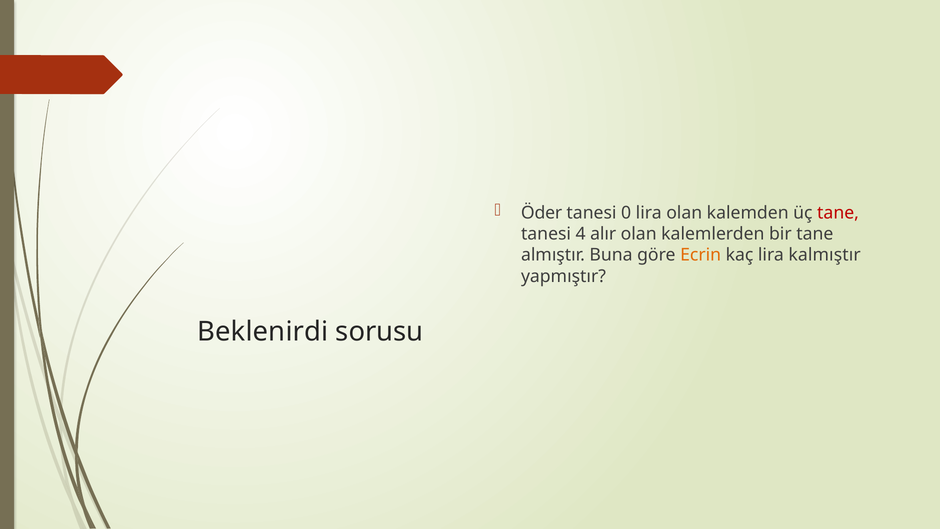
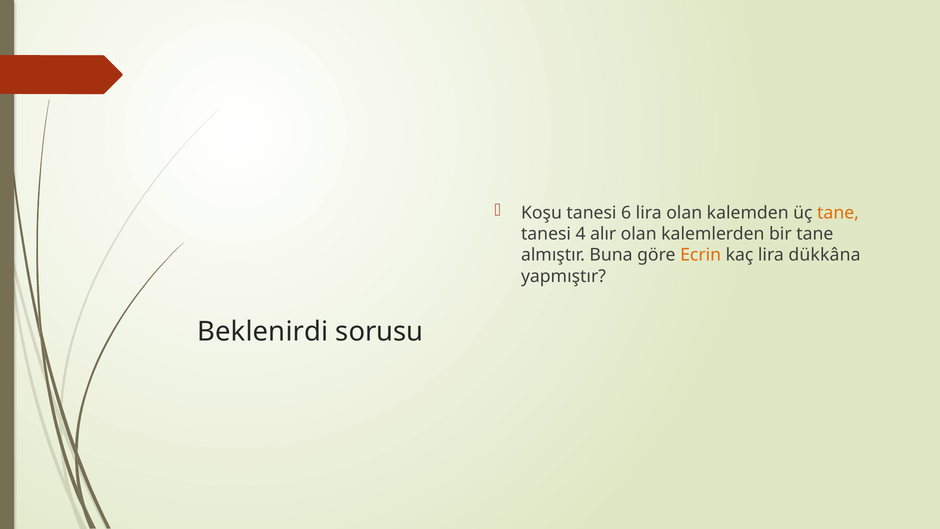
Öder: Öder -> Koşu
0: 0 -> 6
tane at (838, 213) colour: red -> orange
kalmıştır: kalmıştır -> dükkâna
